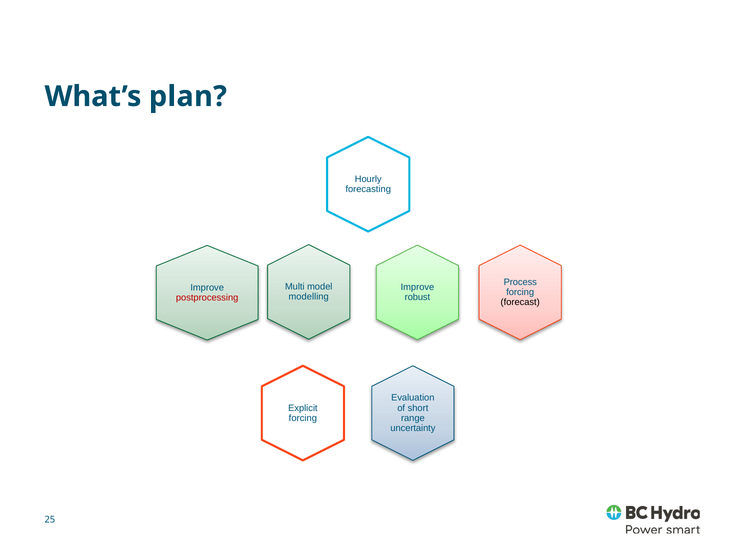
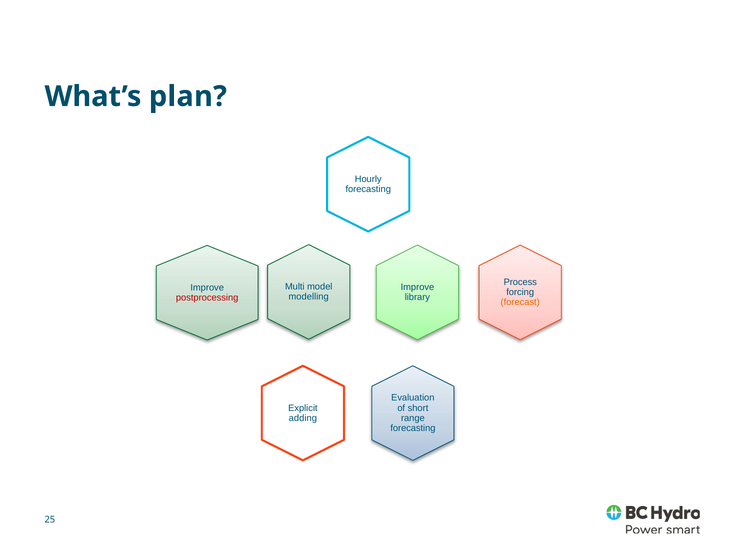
robust: robust -> library
forecast colour: black -> orange
forcing at (303, 417): forcing -> adding
uncertainty at (413, 428): uncertainty -> forecasting
